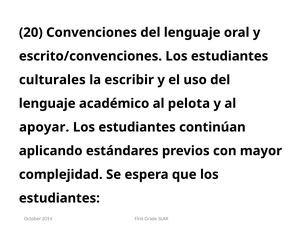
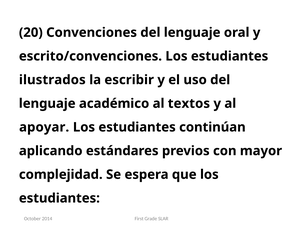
culturales: culturales -> ilustrados
pelota: pelota -> textos
